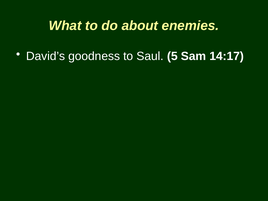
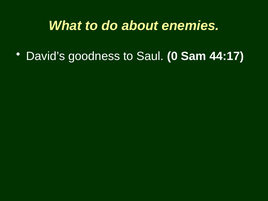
5: 5 -> 0
14:17: 14:17 -> 44:17
